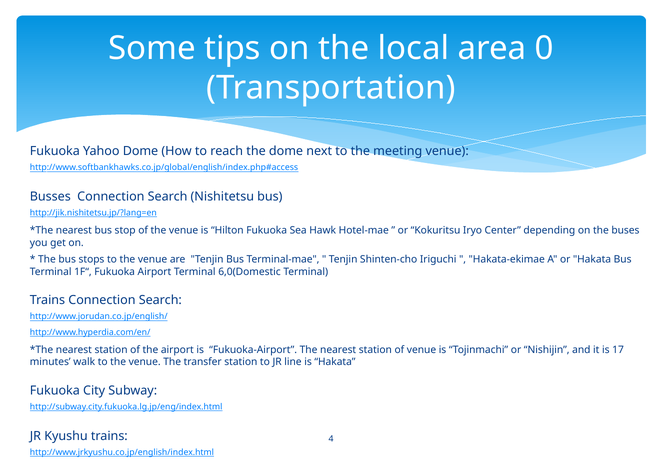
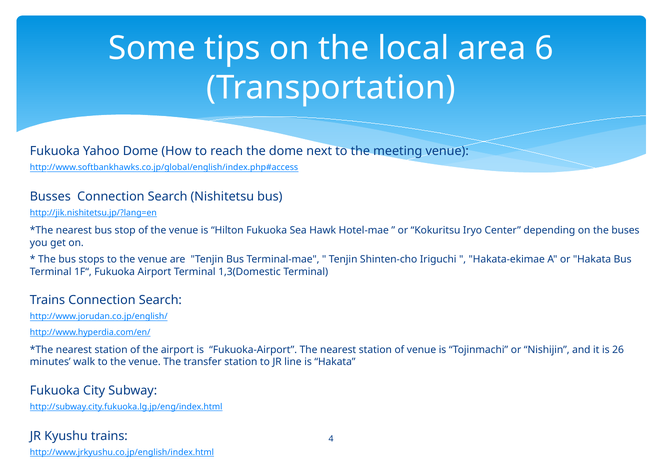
0: 0 -> 6
6,0(Domestic: 6,0(Domestic -> 1,3(Domestic
17: 17 -> 26
